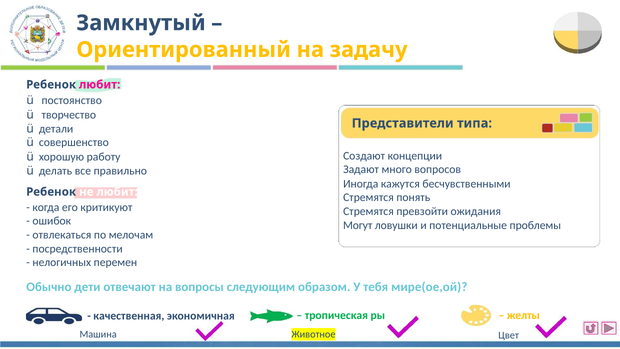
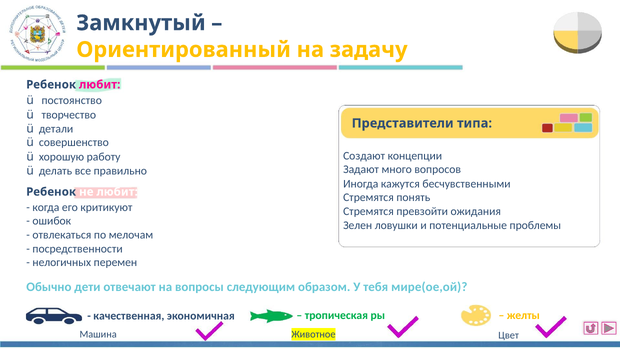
Могут: Могут -> Зелен
